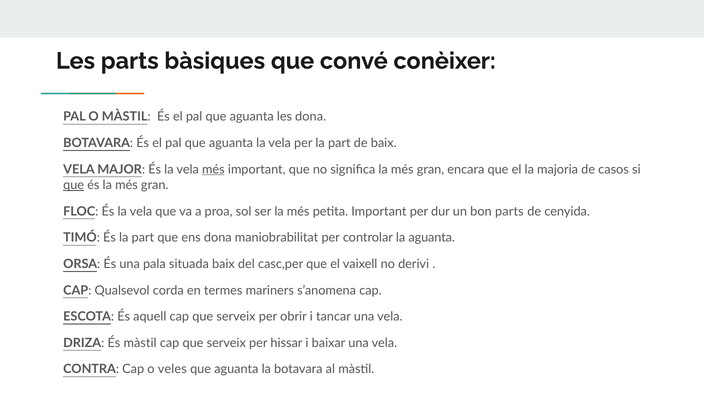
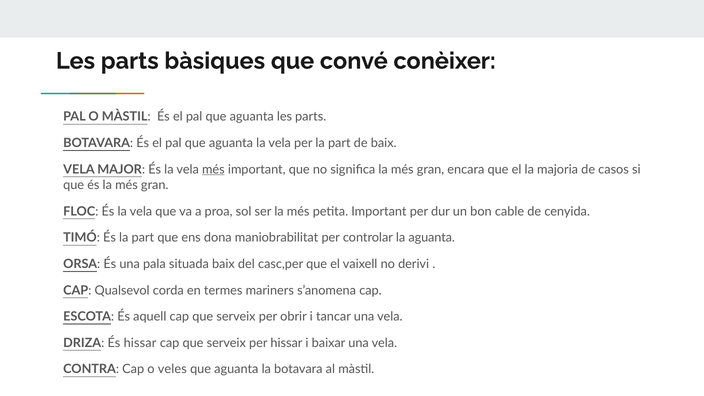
aguanta les dona: dona -> parts
que at (74, 185) underline: present -> none
bon parts: parts -> cable
És màstil: màstil -> hissar
